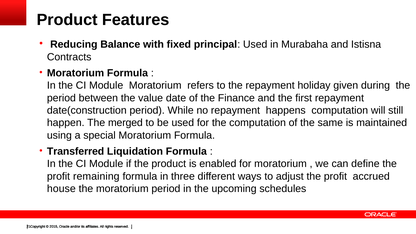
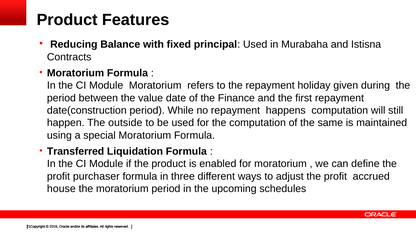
merged: merged -> outside
remaining: remaining -> purchaser
